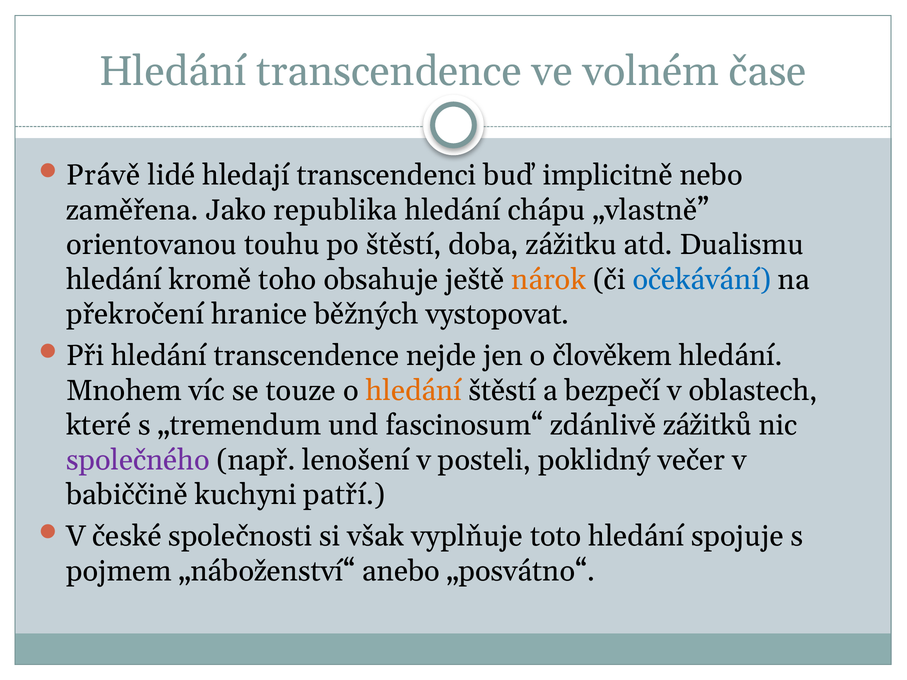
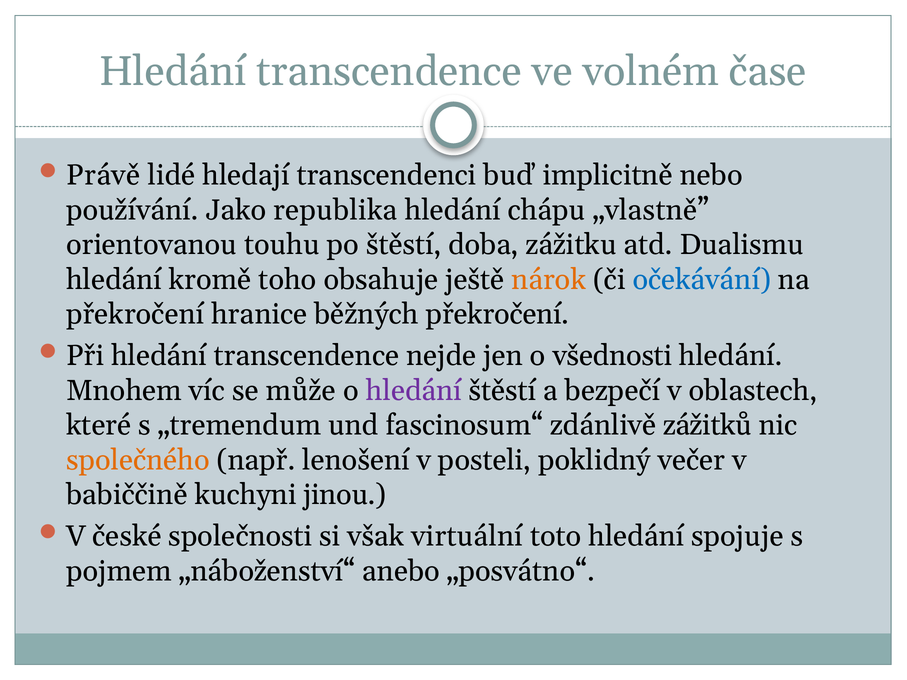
zaměřena: zaměřena -> používání
běžných vystopovat: vystopovat -> překročení
člověkem: člověkem -> všednosti
touze: touze -> může
hledání at (414, 391) colour: orange -> purple
společného colour: purple -> orange
patří: patří -> jinou
vyplňuje: vyplňuje -> virtuální
